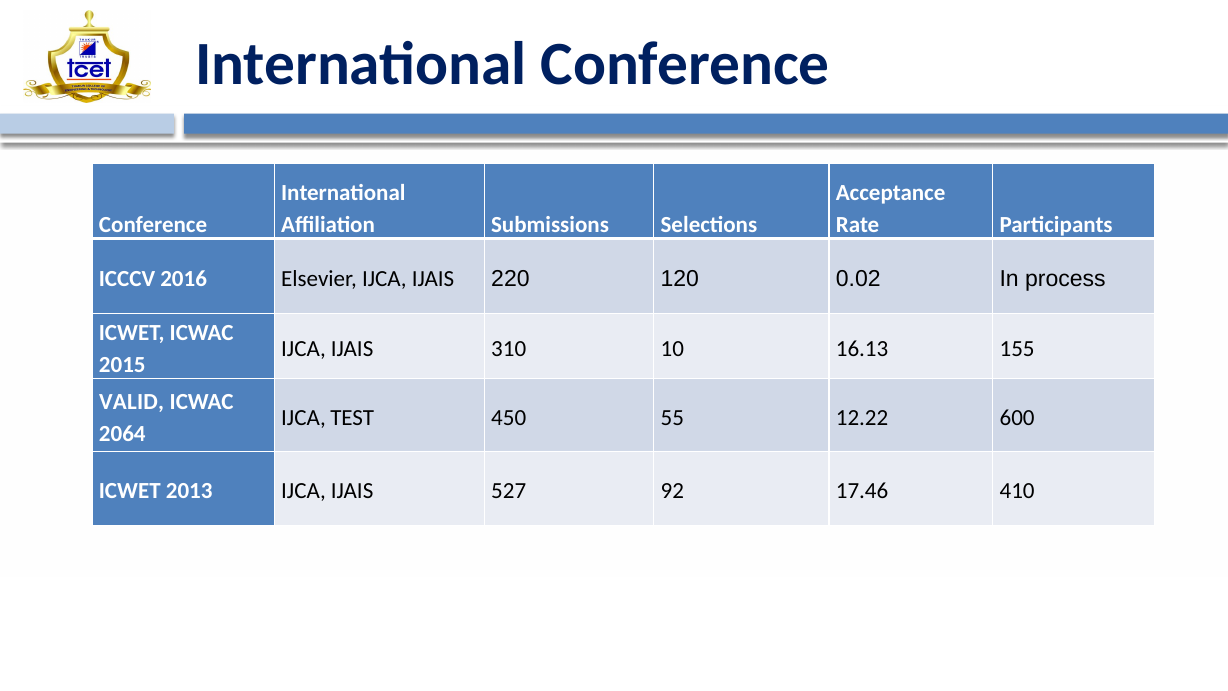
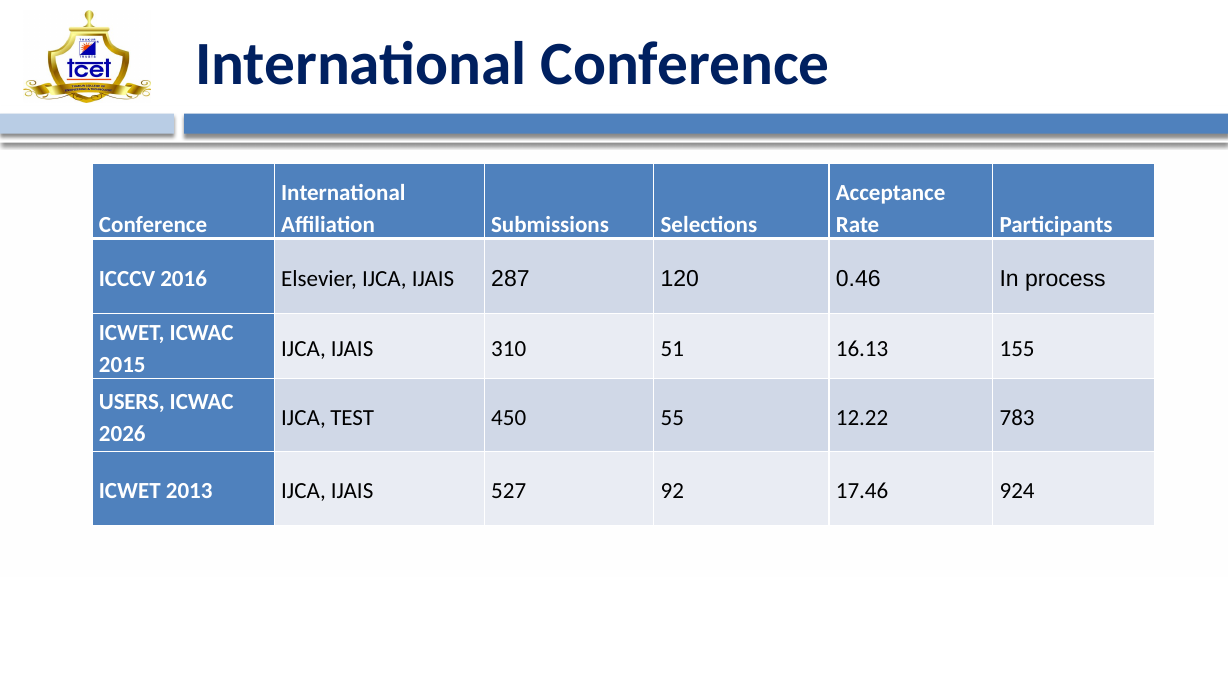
220: 220 -> 287
0.02: 0.02 -> 0.46
10: 10 -> 51
VALID: VALID -> USERS
600: 600 -> 783
2064: 2064 -> 2026
410: 410 -> 924
